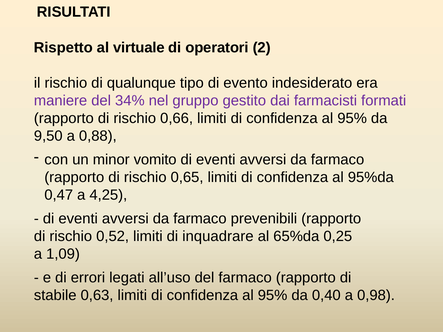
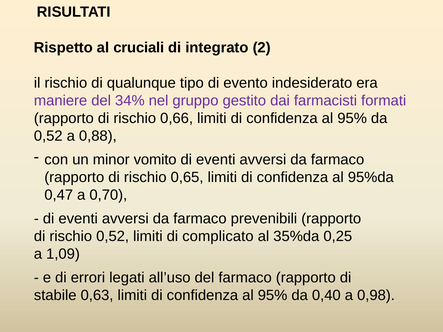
virtuale: virtuale -> cruciali
operatori: operatori -> integrato
9,50 at (48, 136): 9,50 -> 0,52
4,25: 4,25 -> 0,70
inquadrare: inquadrare -> complicato
65%da: 65%da -> 35%da
